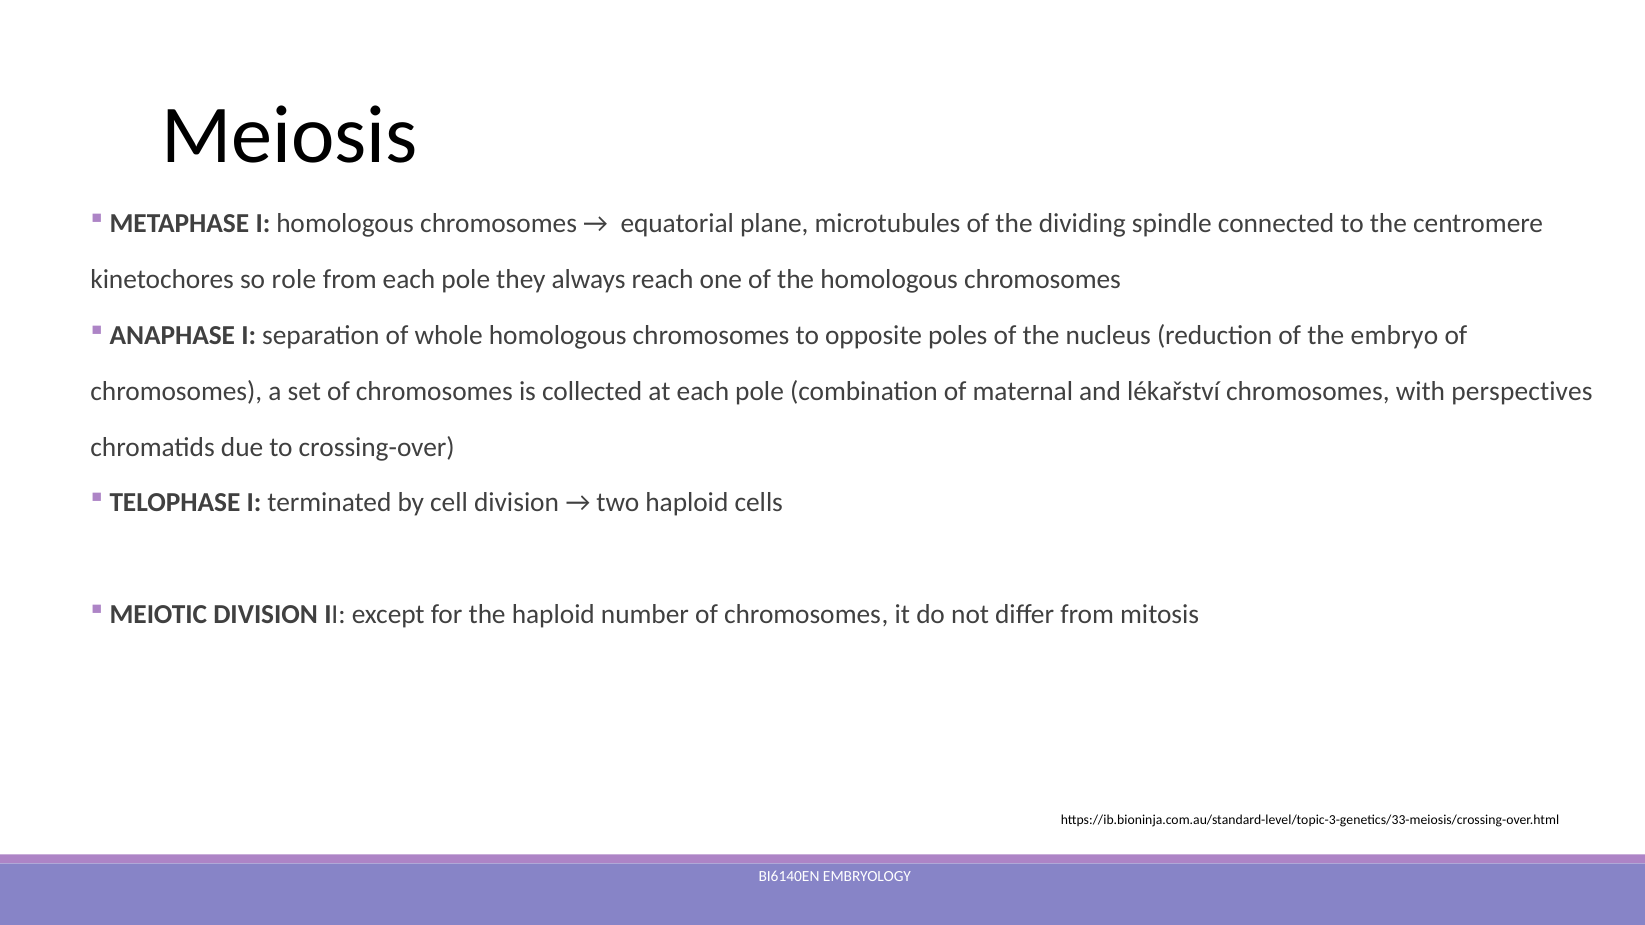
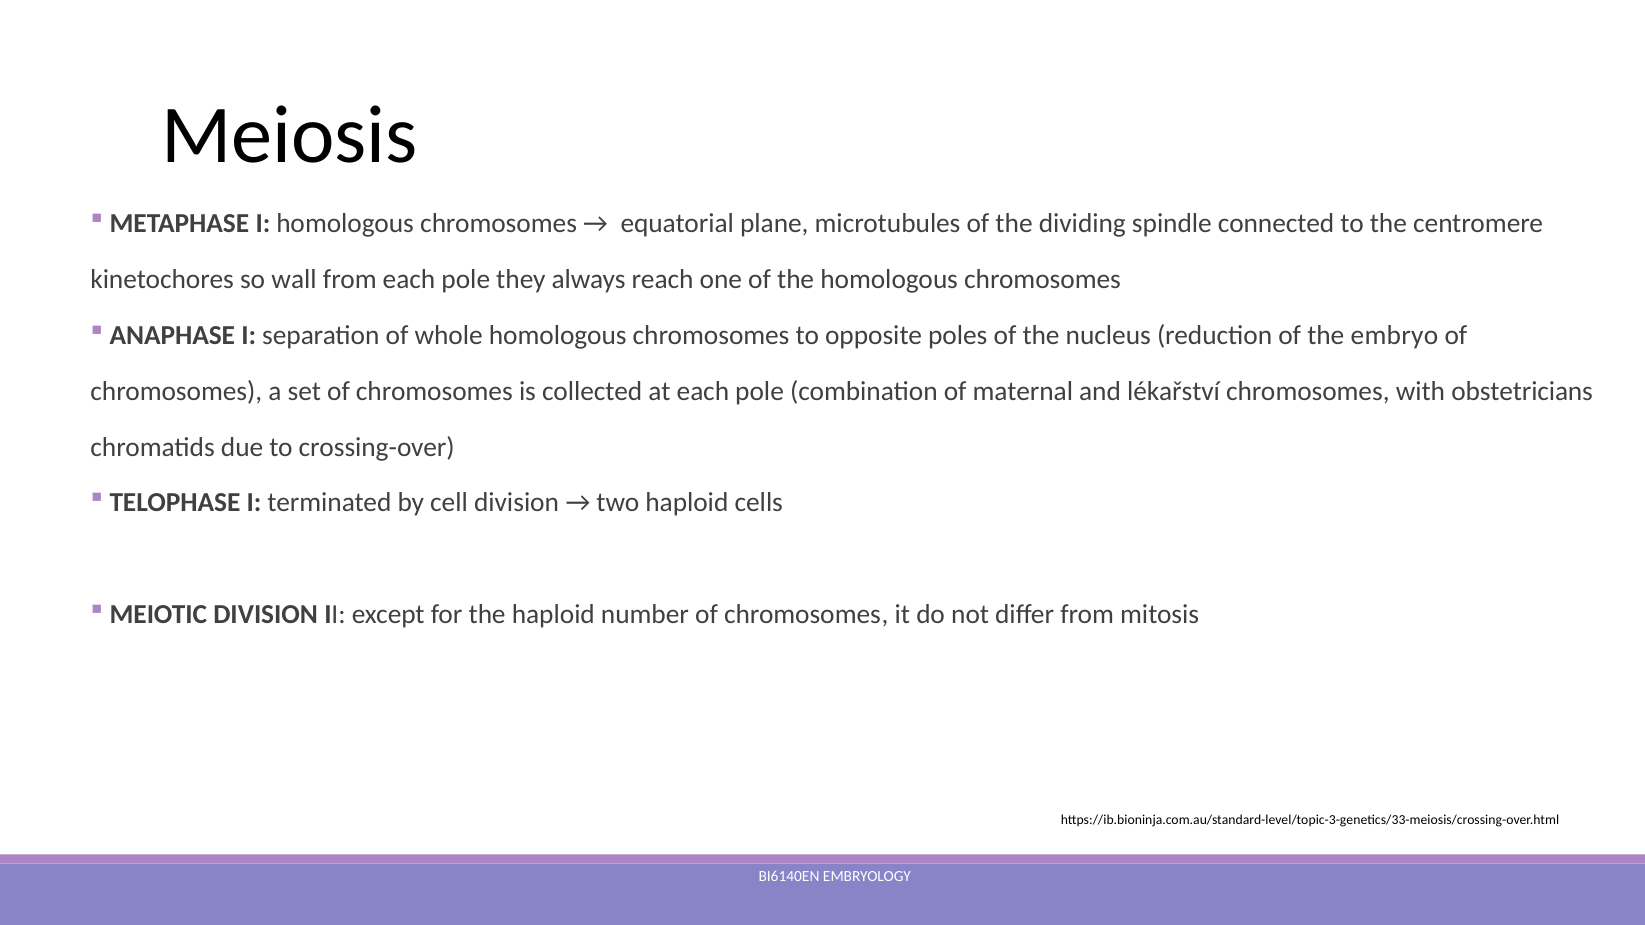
role: role -> wall
perspectives: perspectives -> obstetricians
